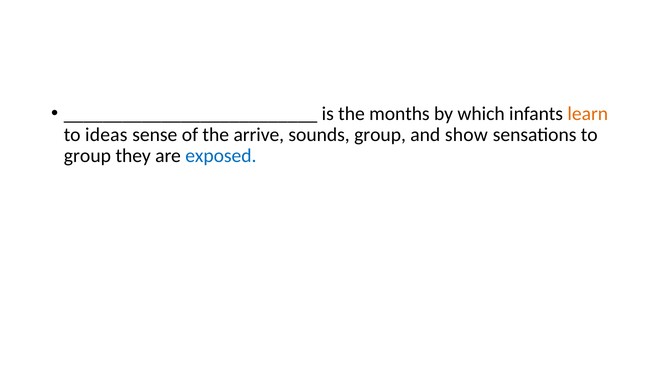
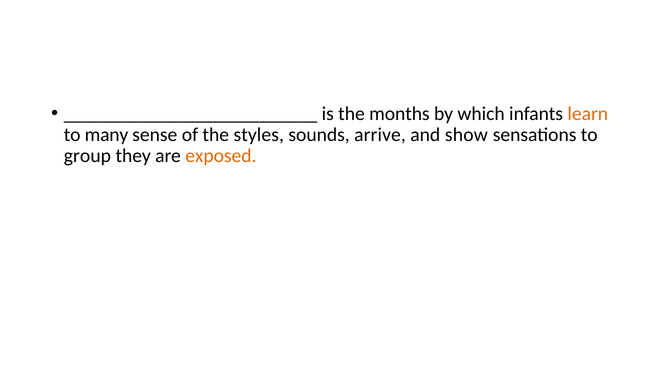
ideas: ideas -> many
arrive: arrive -> styles
sounds group: group -> arrive
exposed colour: blue -> orange
